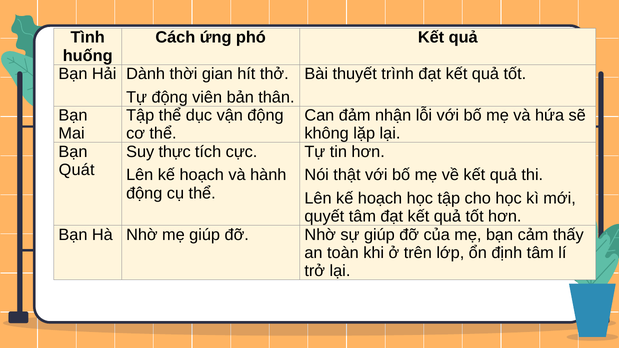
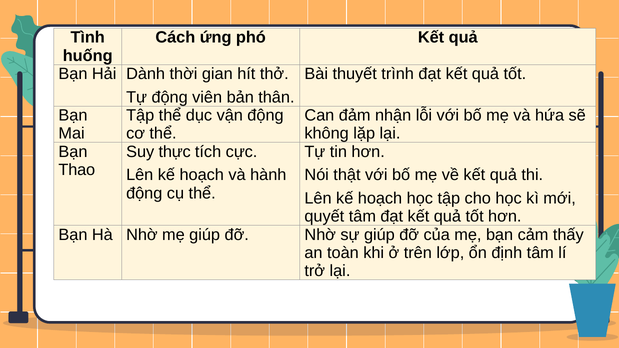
Quát: Quát -> Thao
